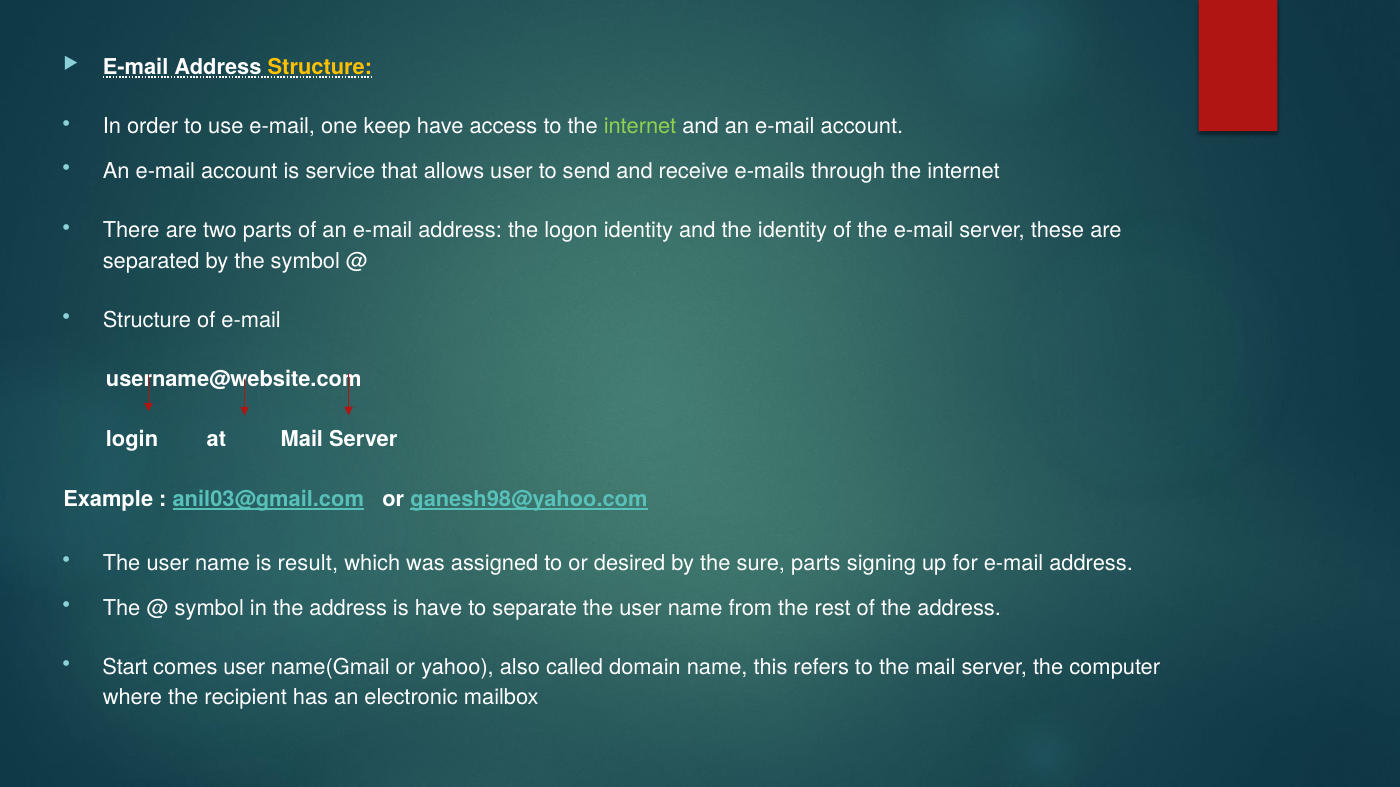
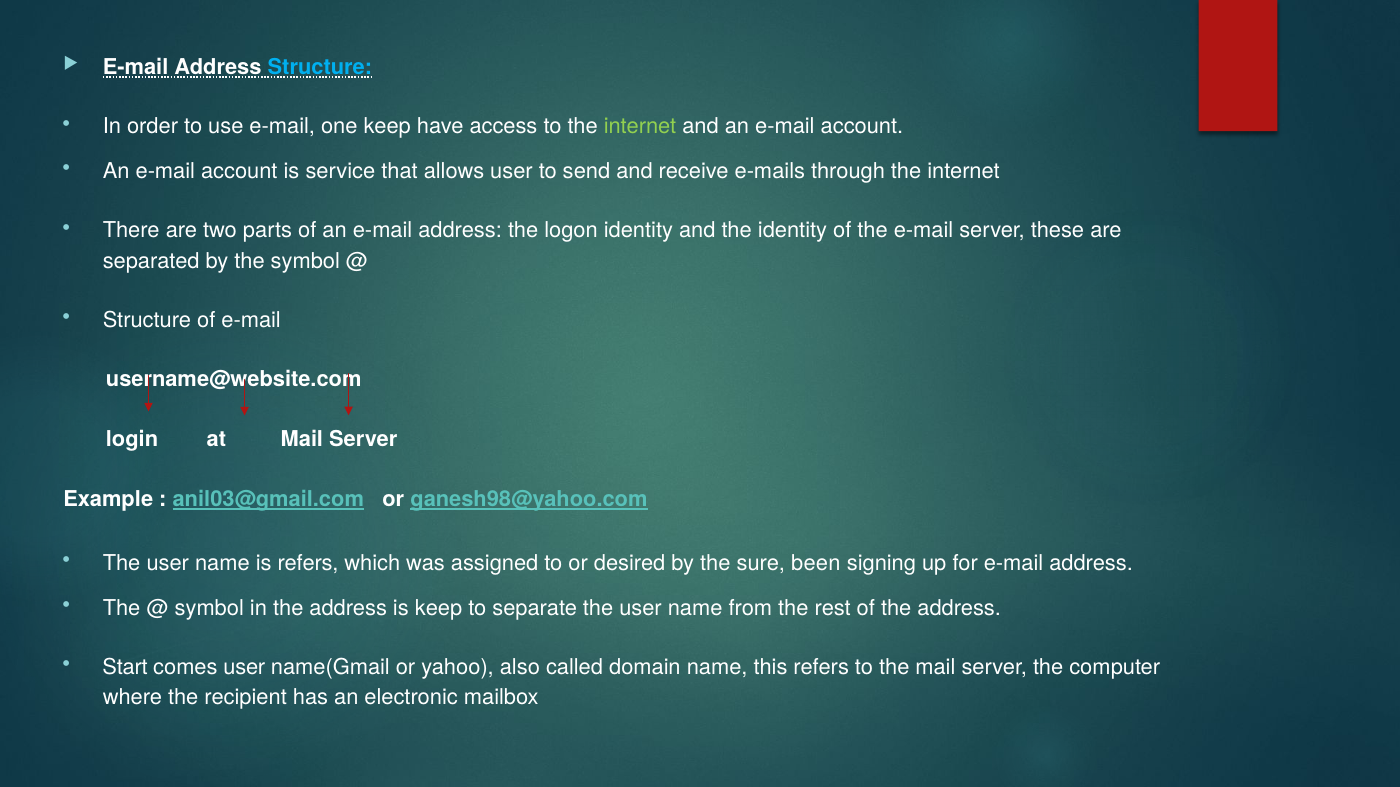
Structure at (320, 67) colour: yellow -> light blue
is result: result -> refers
sure parts: parts -> been
is have: have -> keep
